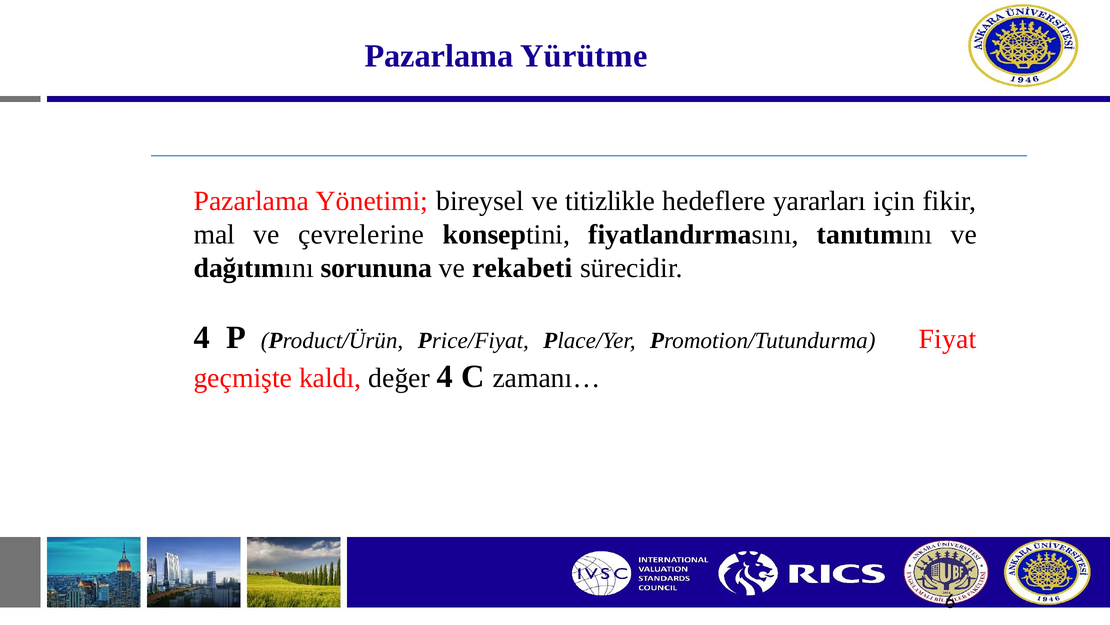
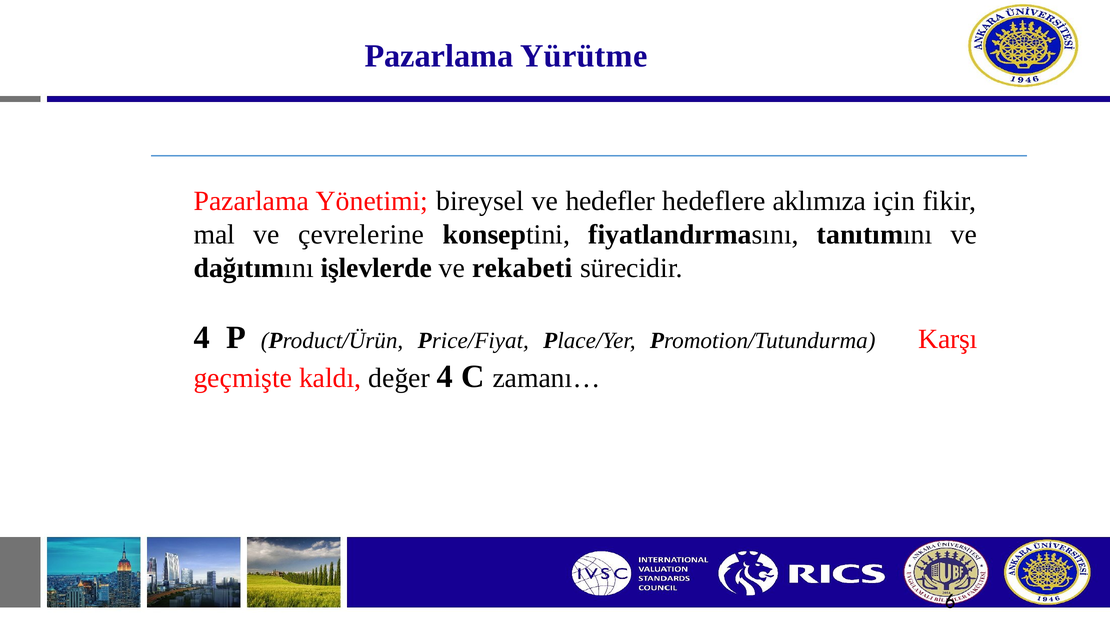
titizlikle: titizlikle -> hedefler
yararları: yararları -> aklımıza
sorununa: sorununa -> işlevlerde
Fiyat: Fiyat -> Karşı
